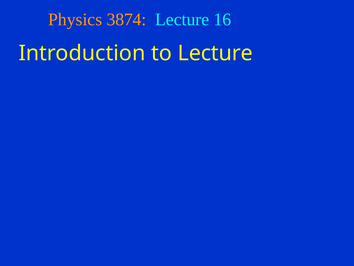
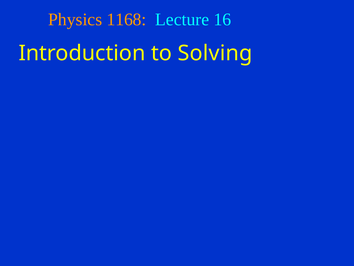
3874: 3874 -> 1168
to Lecture: Lecture -> Solving
